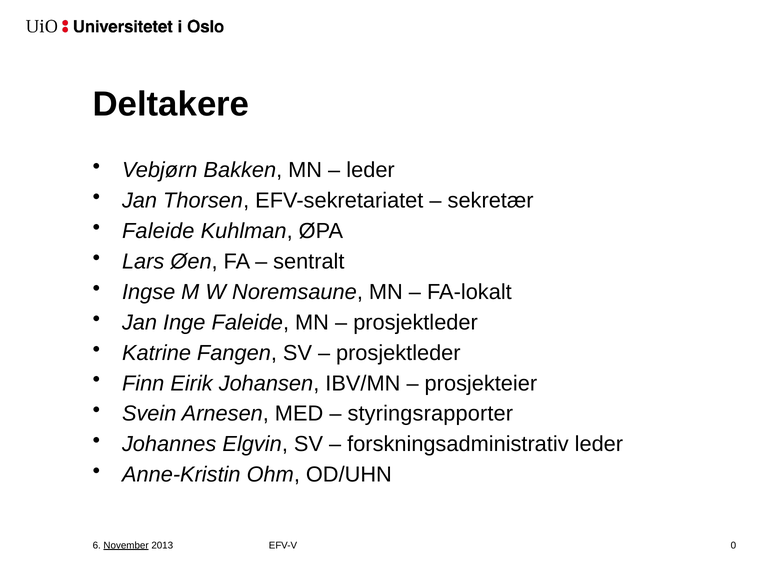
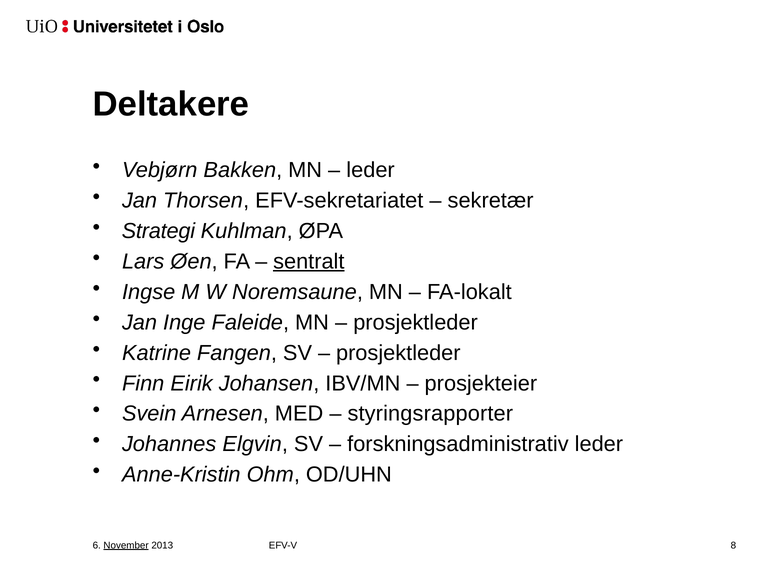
Faleide at (158, 231): Faleide -> Strategi
sentralt underline: none -> present
0: 0 -> 8
